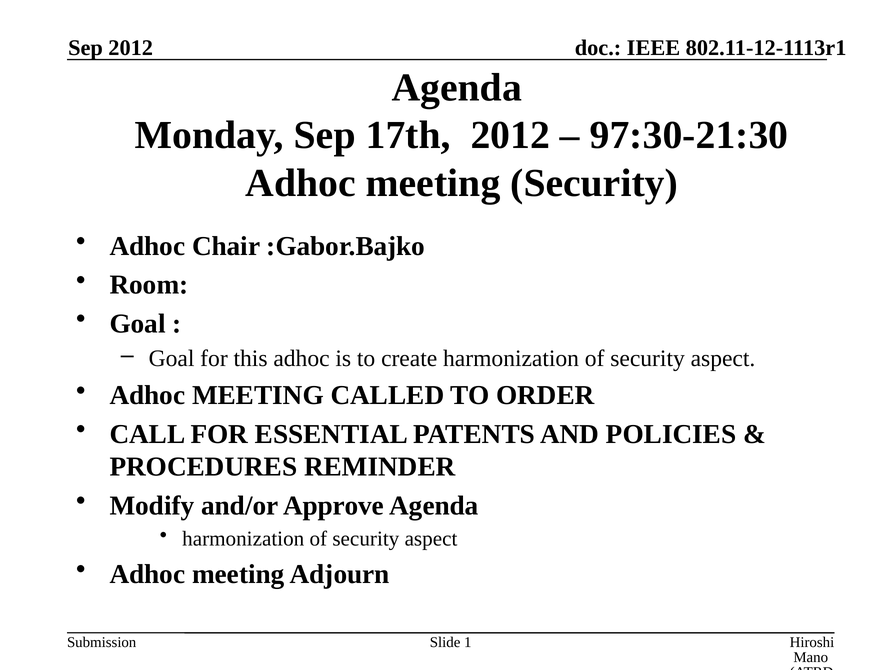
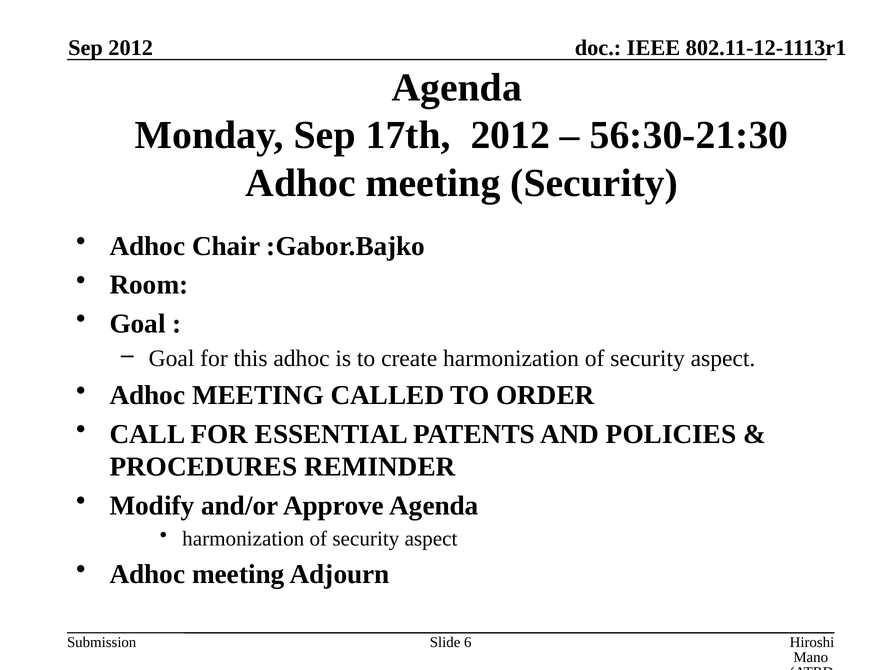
97:30-21:30: 97:30-21:30 -> 56:30-21:30
1: 1 -> 6
